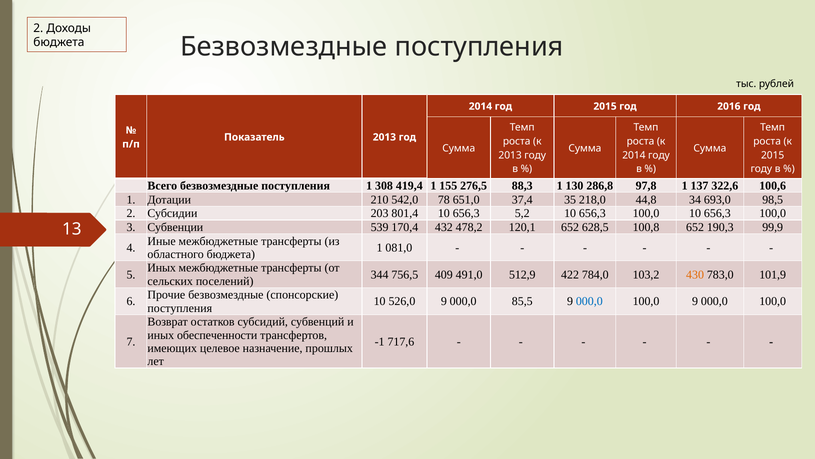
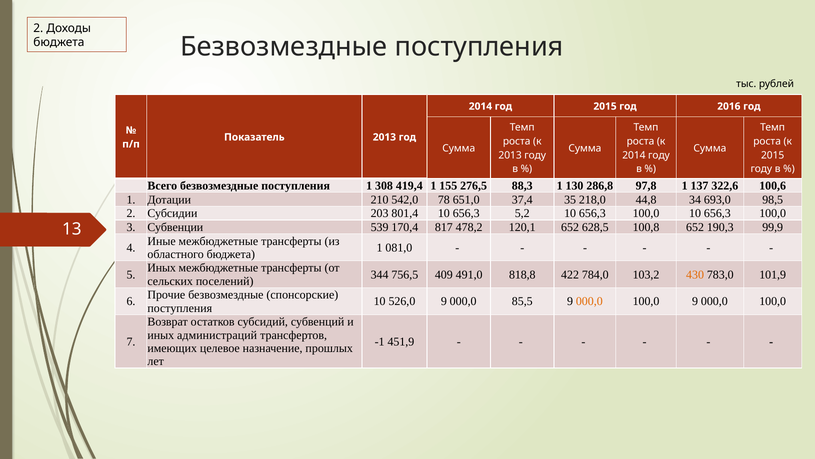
432: 432 -> 817
512,9: 512,9 -> 818,8
000,0 at (589, 301) colour: blue -> orange
обеспеченности: обеспеченности -> администраций
717,6: 717,6 -> 451,9
